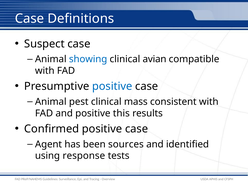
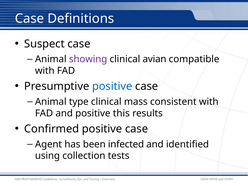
showing colour: blue -> purple
pest: pest -> type
sources: sources -> infected
response: response -> collection
